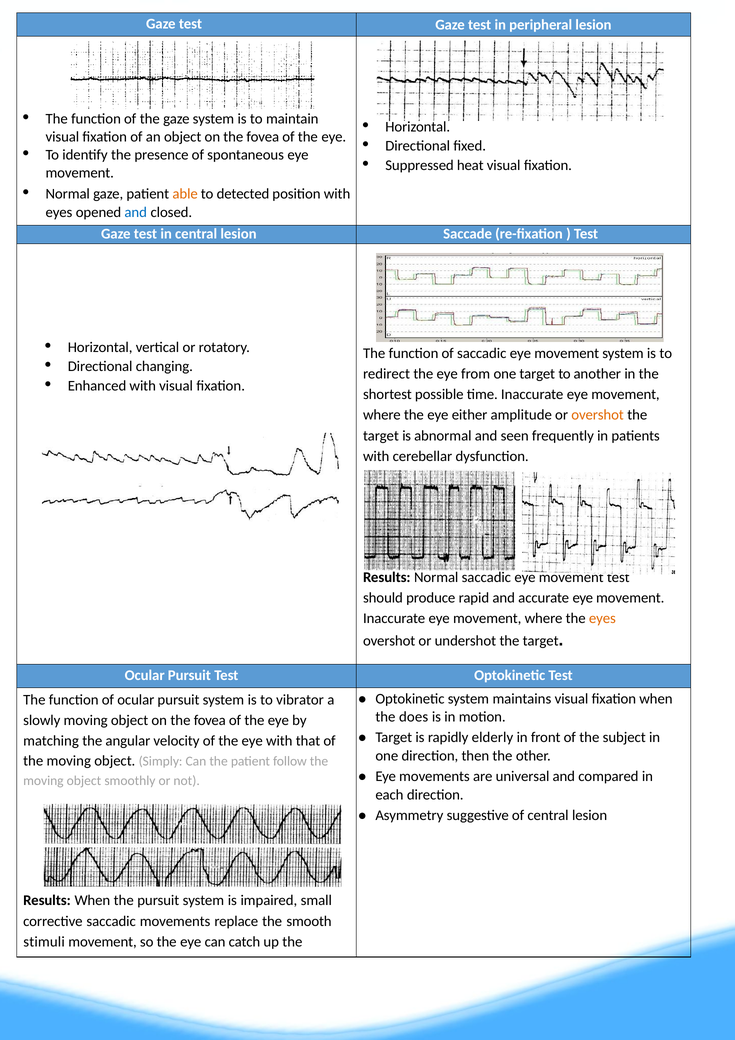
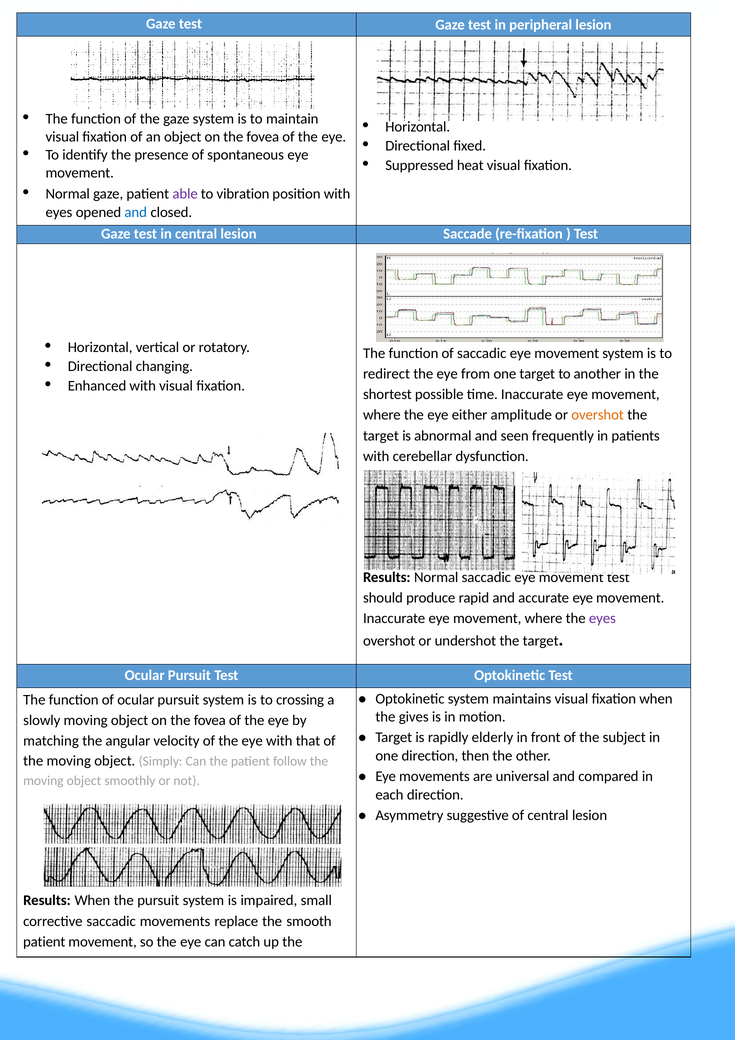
able colour: orange -> purple
detected: detected -> vibration
eyes at (602, 619) colour: orange -> purple
vibrator: vibrator -> crossing
does: does -> gives
stimuli at (44, 942): stimuli -> patient
